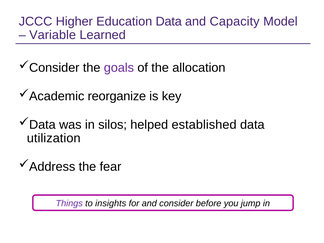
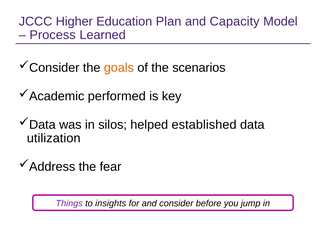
Education Data: Data -> Plan
Variable: Variable -> Process
goals colour: purple -> orange
allocation: allocation -> scenarios
reorganize: reorganize -> performed
